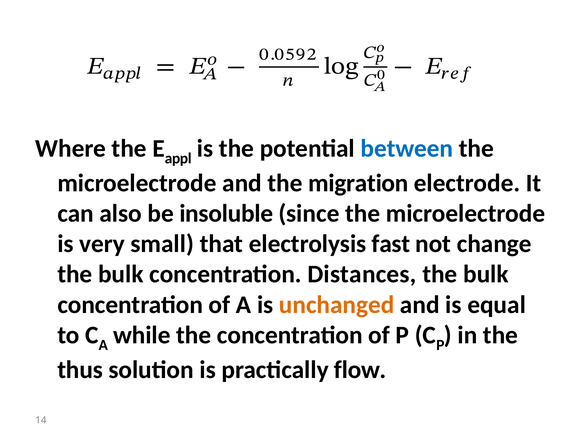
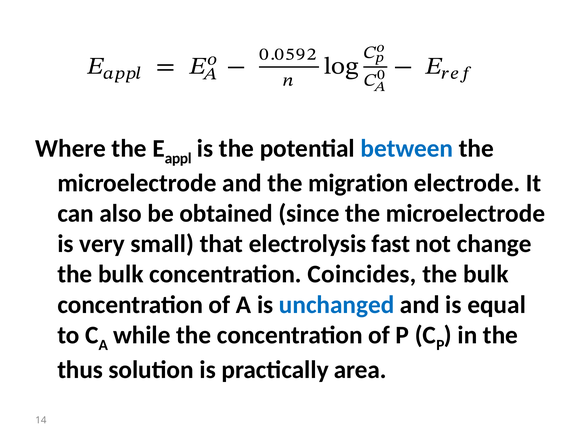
insoluble: insoluble -> obtained
Distances: Distances -> Coincides
unchanged colour: orange -> blue
flow: flow -> area
